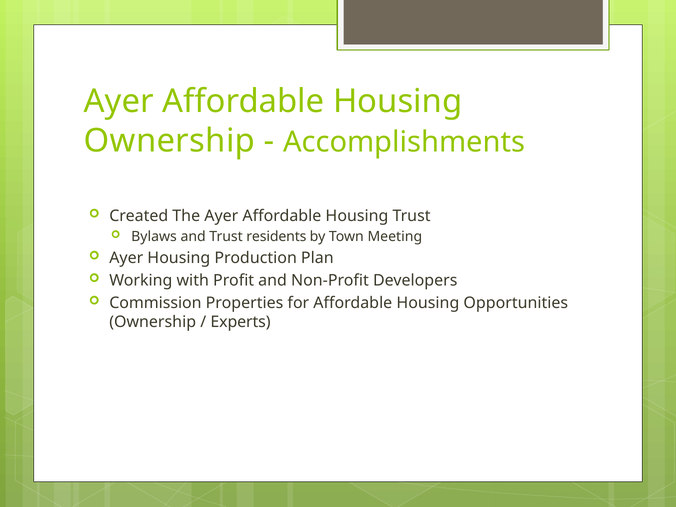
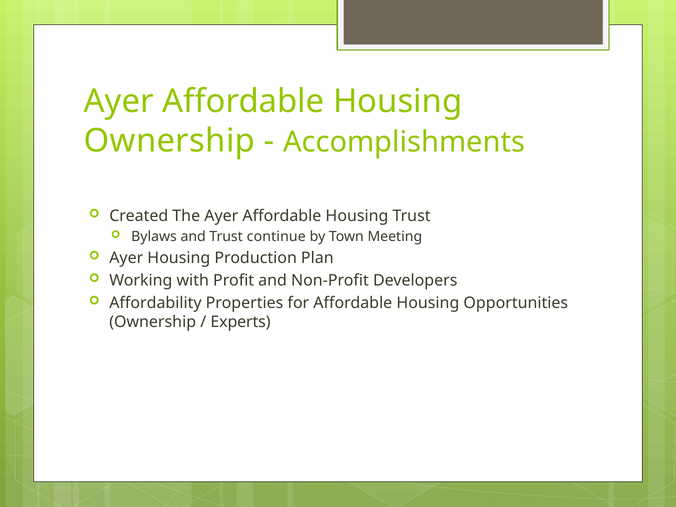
residents: residents -> continue
Commission: Commission -> Affordability
